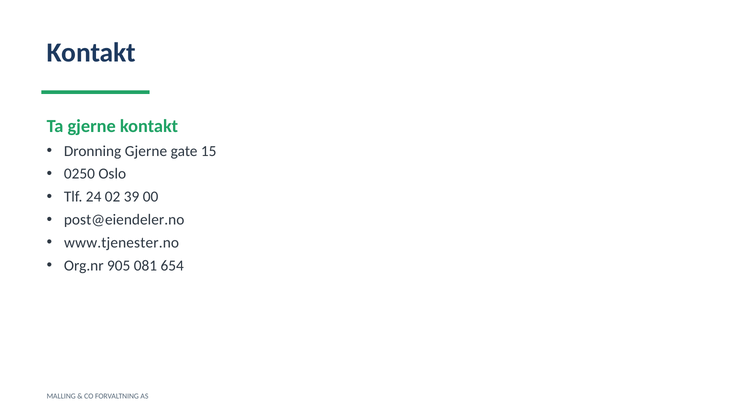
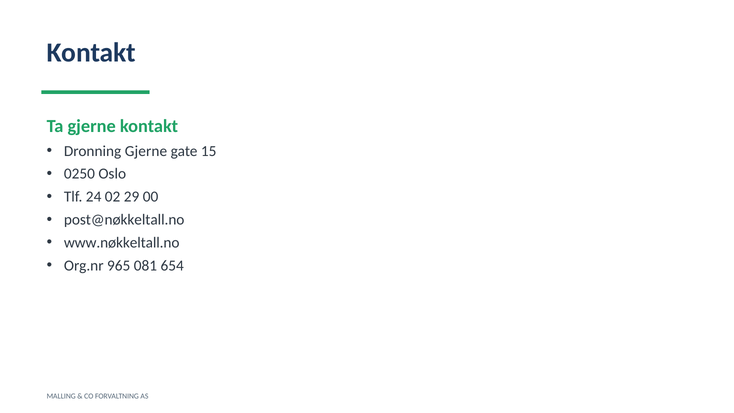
39: 39 -> 29
post@eiendeler.no: post@eiendeler.no -> post@nøkkeltall.no
www.tjenester.no: www.tjenester.no -> www.nøkkeltall.no
905: 905 -> 965
